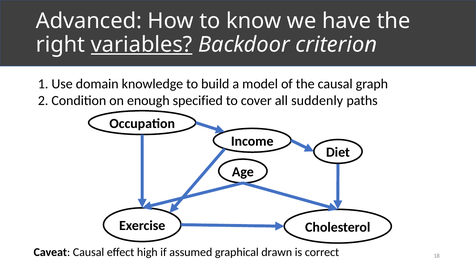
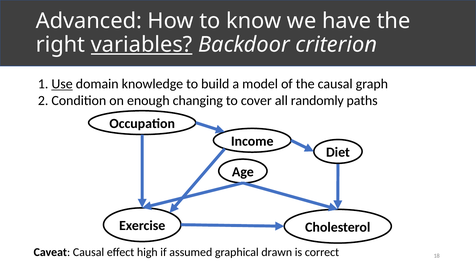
Use underline: none -> present
specified: specified -> changing
suddenly: suddenly -> randomly
